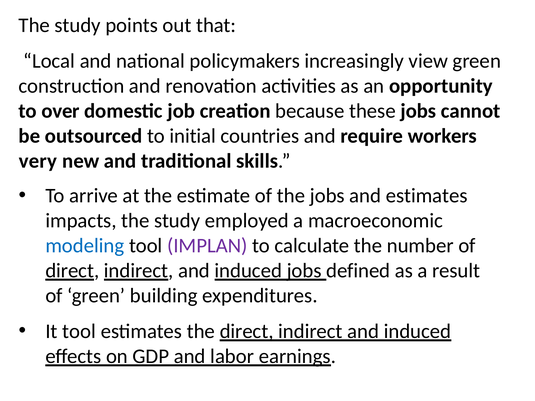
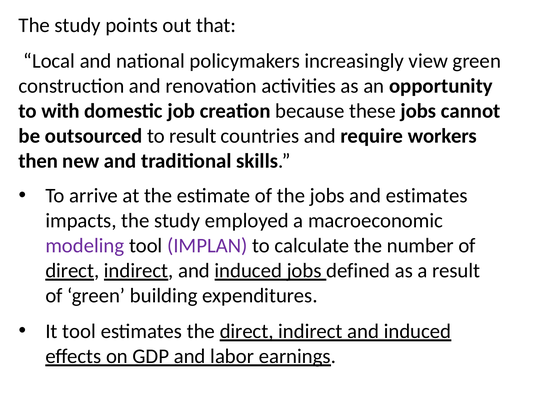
over: over -> with
to initial: initial -> result
very: very -> then
modeling colour: blue -> purple
